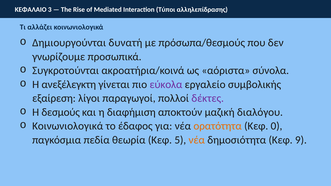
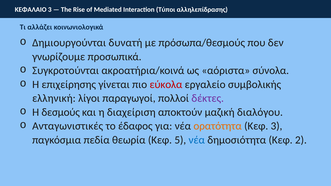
ανεξέλεγκτη: ανεξέλεγκτη -> επιχείρησης
εύκολα colour: purple -> red
εξαίρεση: εξαίρεση -> ελληνική
διαφήμιση: διαφήμιση -> διαχείριση
Κοινωνιολογικά at (68, 126): Κοινωνιολογικά -> Ανταγωνιστικές
Κεφ 0: 0 -> 3
νέα at (197, 140) colour: orange -> blue
9: 9 -> 2
